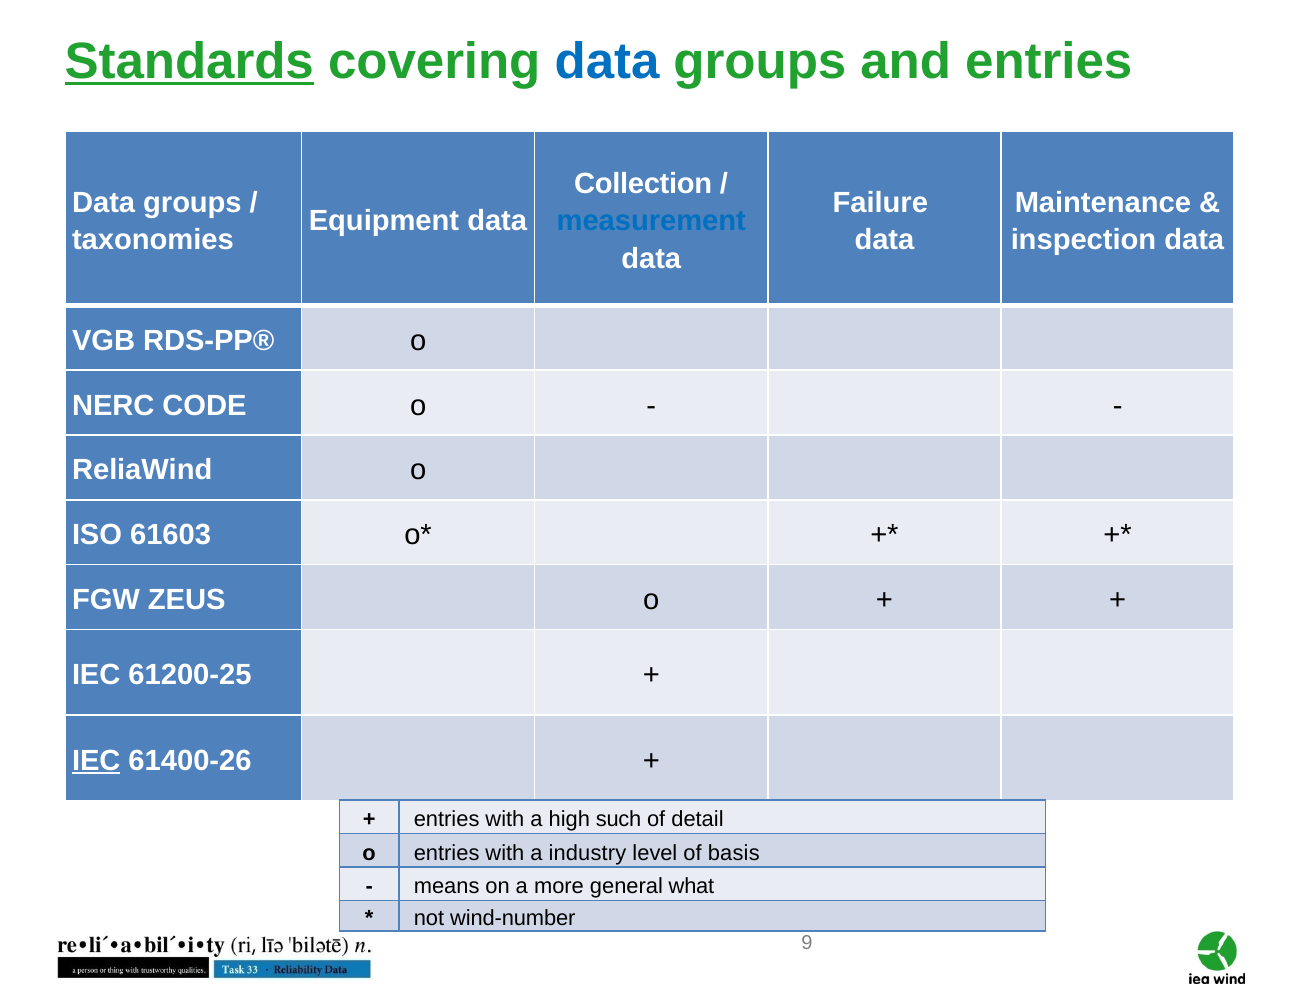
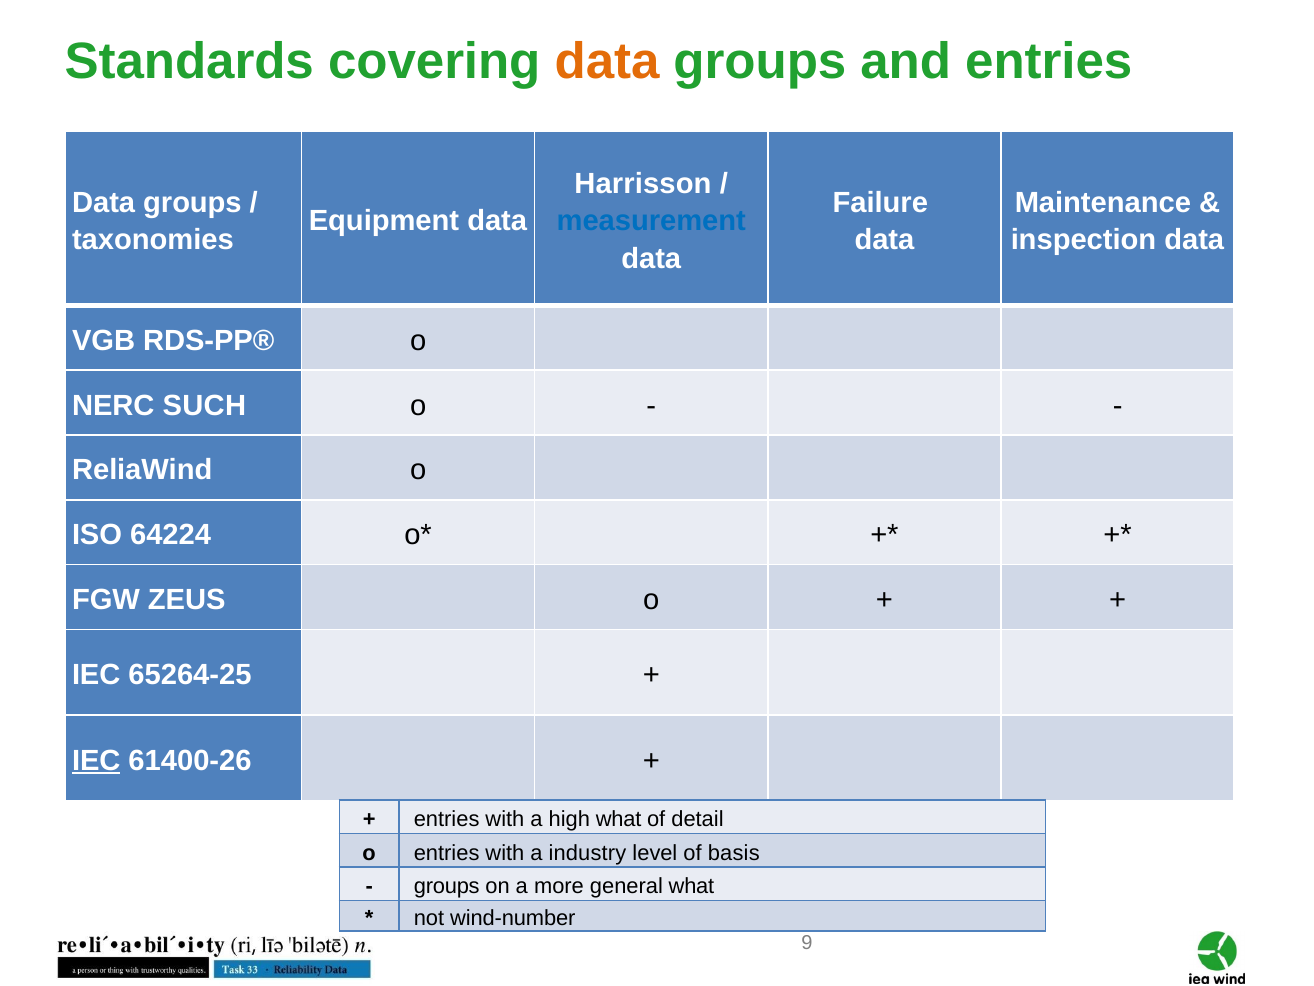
Standards underline: present -> none
data at (607, 61) colour: blue -> orange
Collection: Collection -> Harrisson
CODE: CODE -> SUCH
61603: 61603 -> 64224
61200-25: 61200-25 -> 65264-25
high such: such -> what
means at (447, 886): means -> groups
